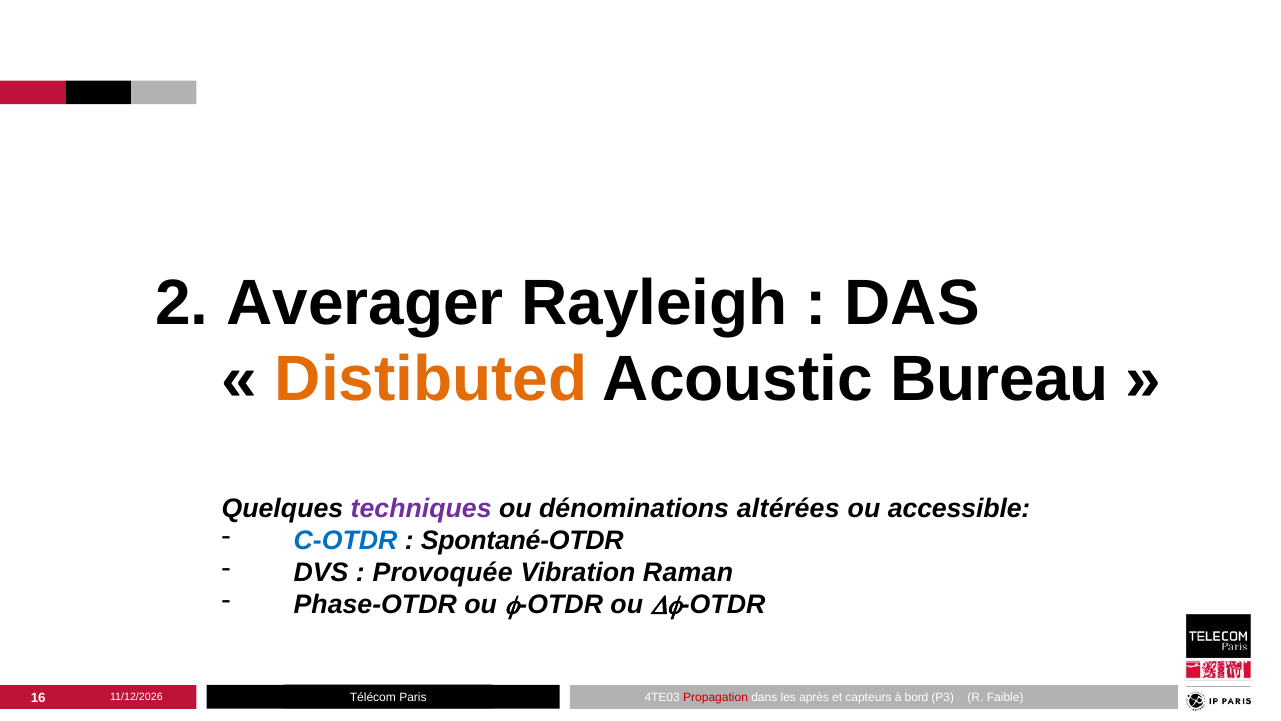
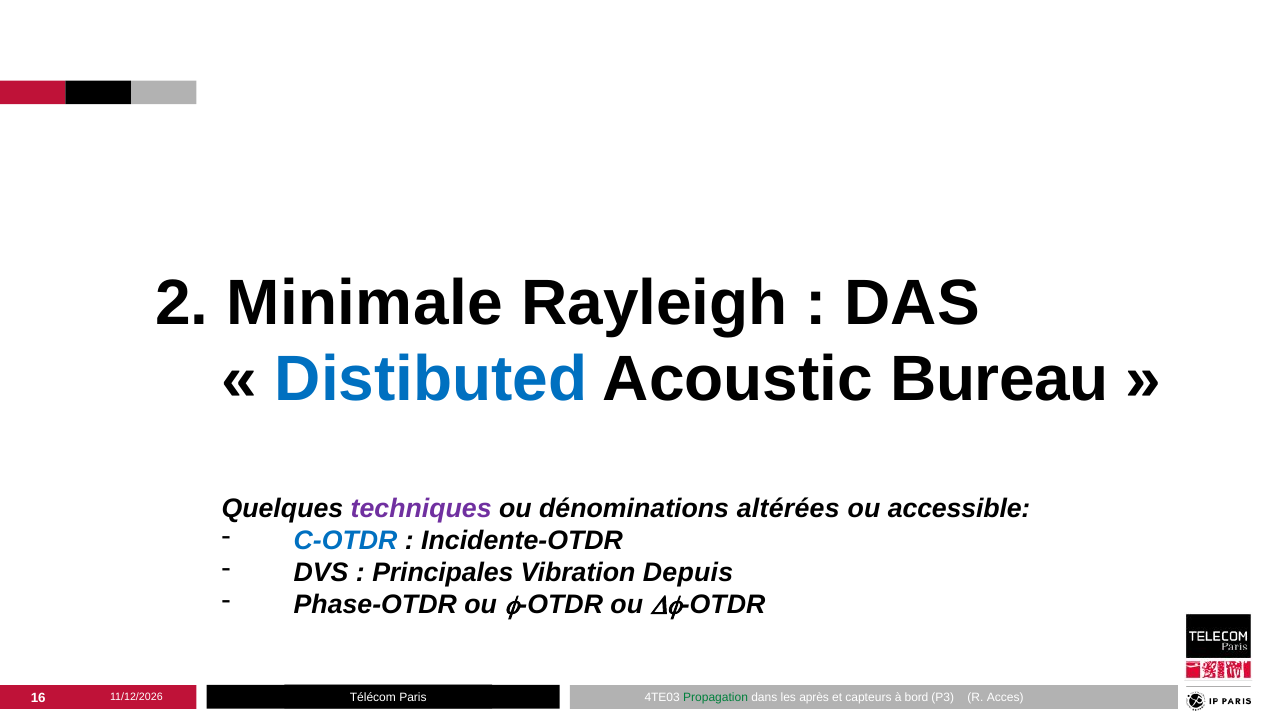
Averager: Averager -> Minimale
Distibuted colour: orange -> blue
Spontané-OTDR: Spontané-OTDR -> Incidente-OTDR
Provoquée: Provoquée -> Principales
Raman: Raman -> Depuis
Propagation colour: red -> green
Faible: Faible -> Acces
